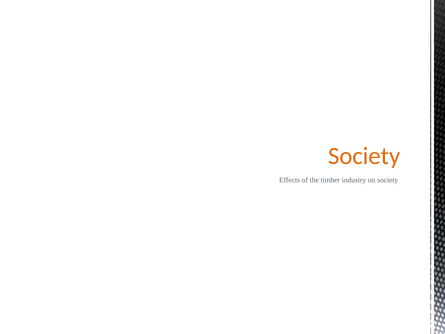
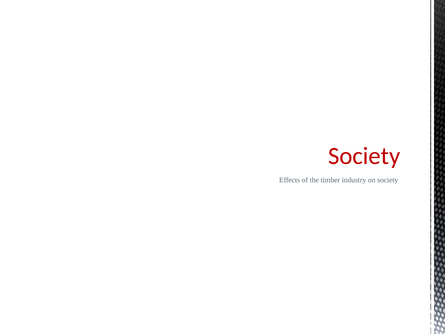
Society at (364, 156) colour: orange -> red
